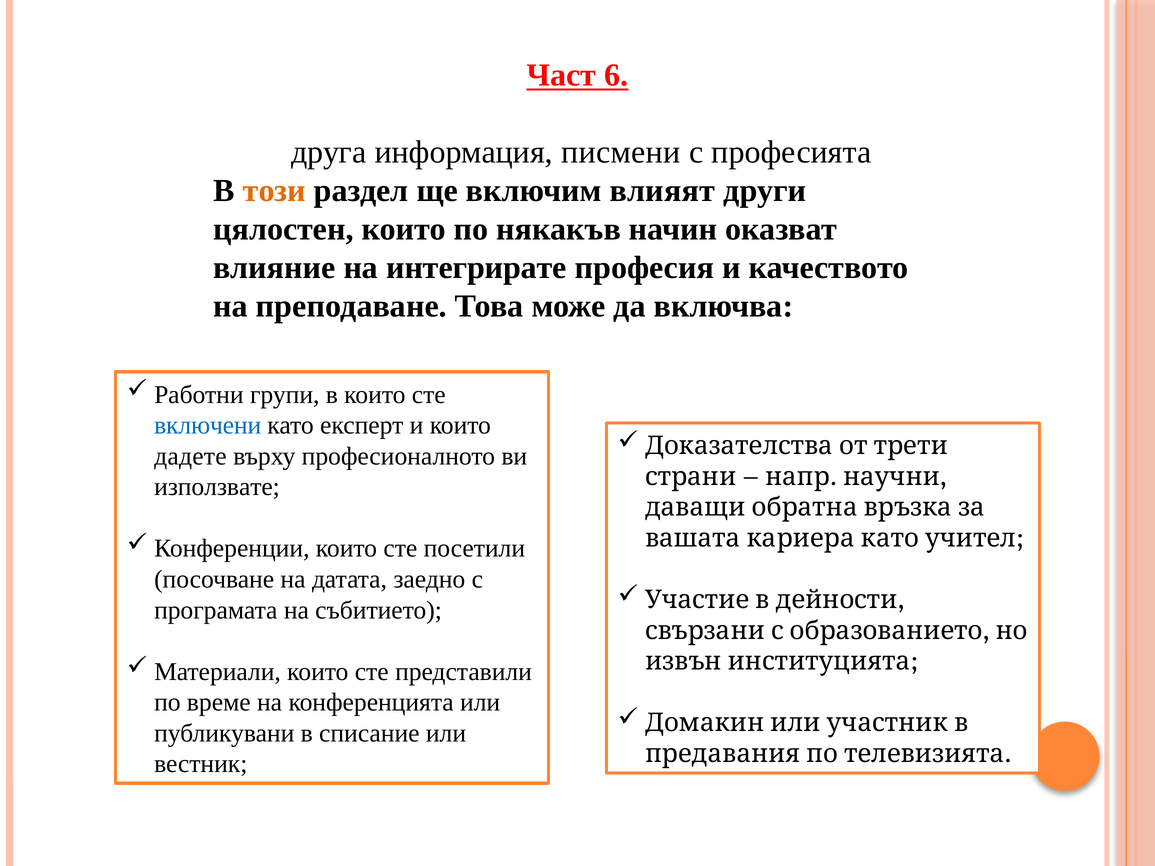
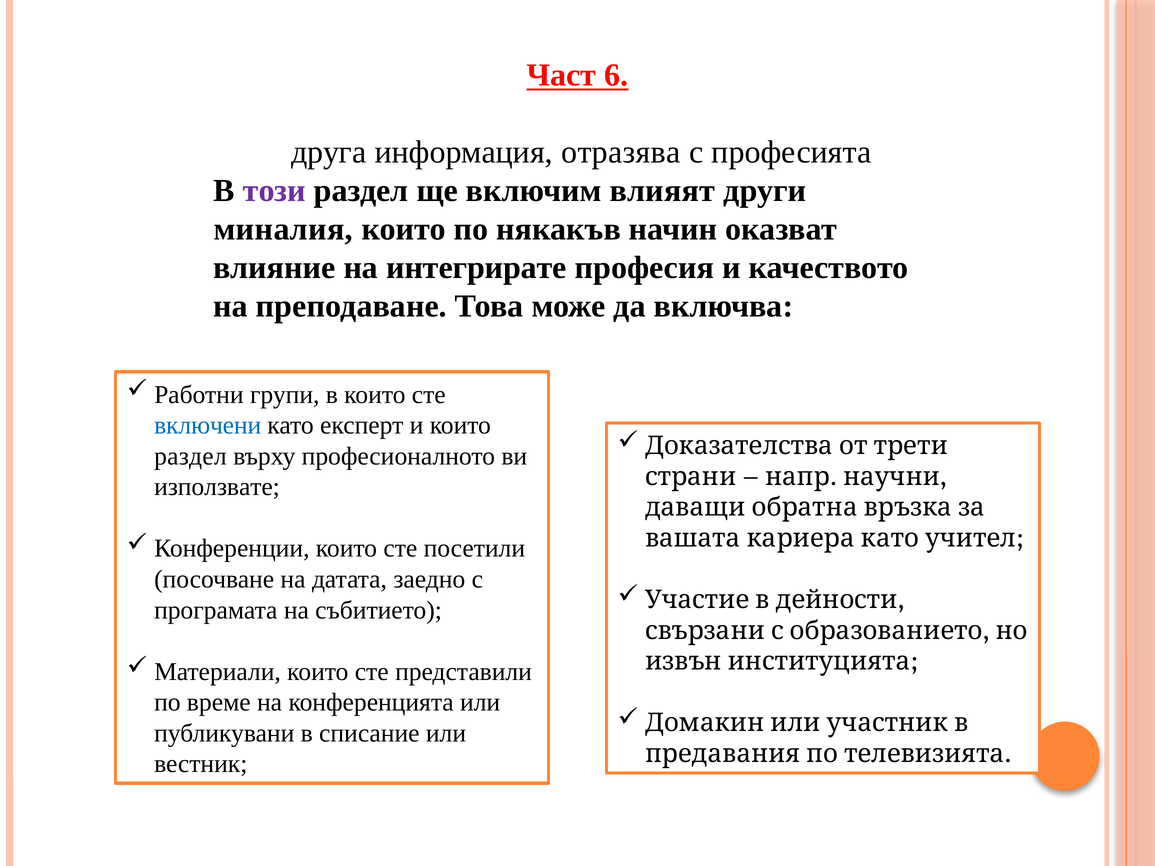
писмени: писмени -> отразява
този colour: orange -> purple
цялостен: цялостен -> миналия
дадете at (190, 456): дадете -> раздел
